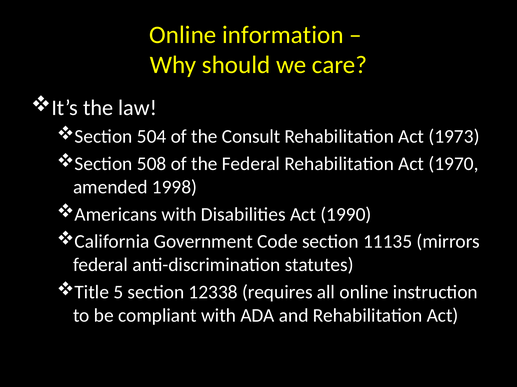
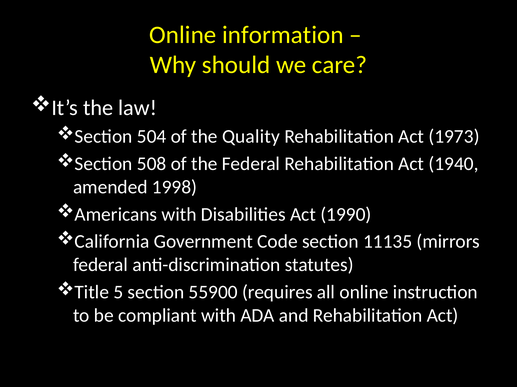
Consult: Consult -> Quality
1970: 1970 -> 1940
12338: 12338 -> 55900
